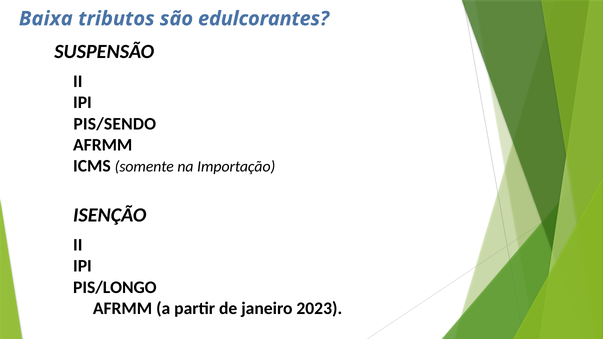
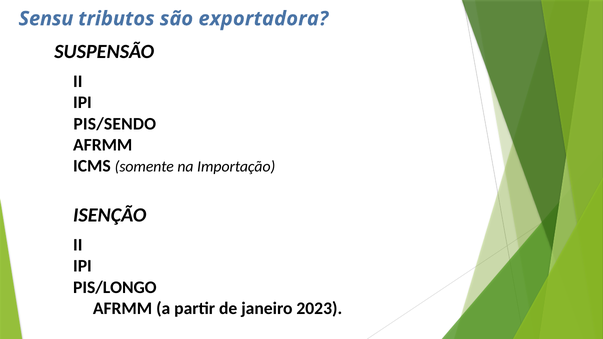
Baixa: Baixa -> Sensu
edulcorantes: edulcorantes -> exportadora
